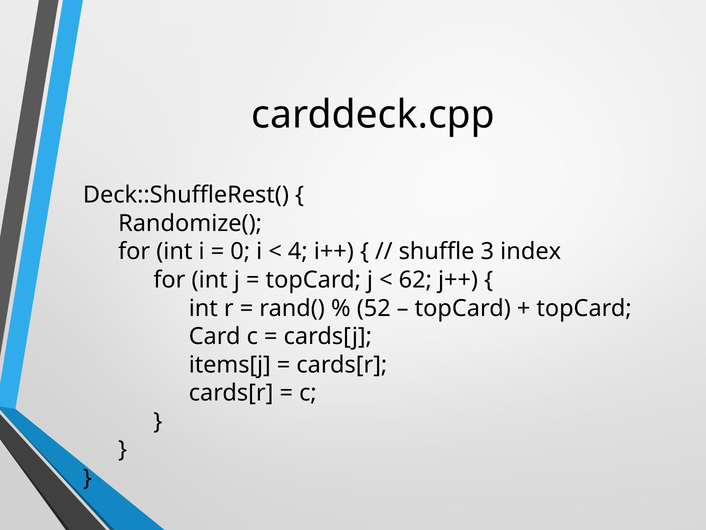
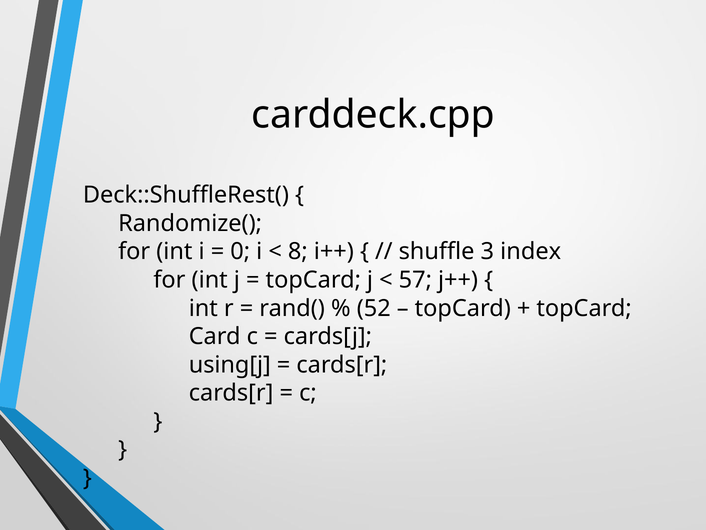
4: 4 -> 8
62: 62 -> 57
items[j: items[j -> using[j
